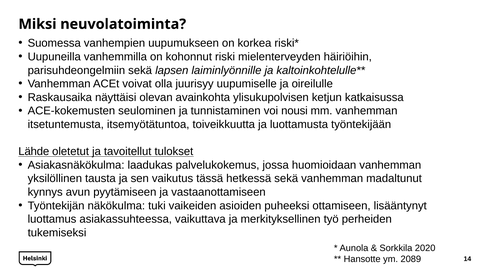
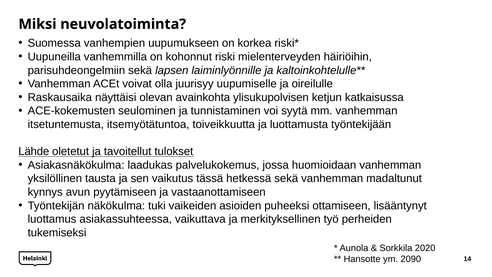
nousi: nousi -> syytä
2089: 2089 -> 2090
